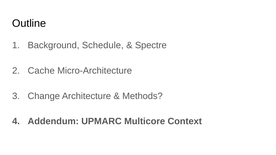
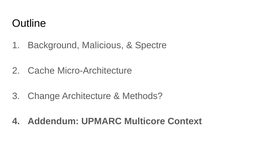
Schedule: Schedule -> Malicious
